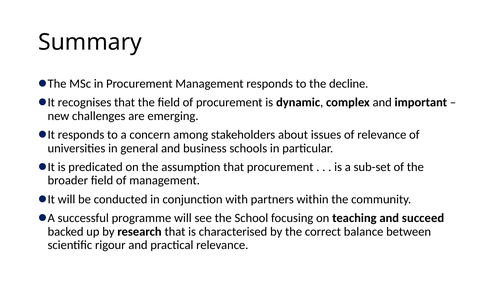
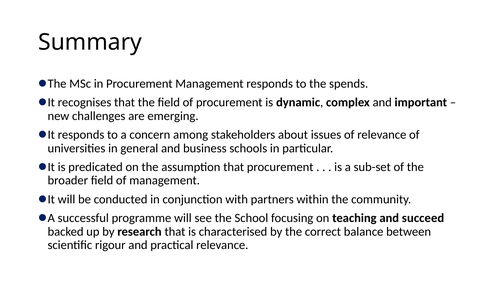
decline: decline -> spends
